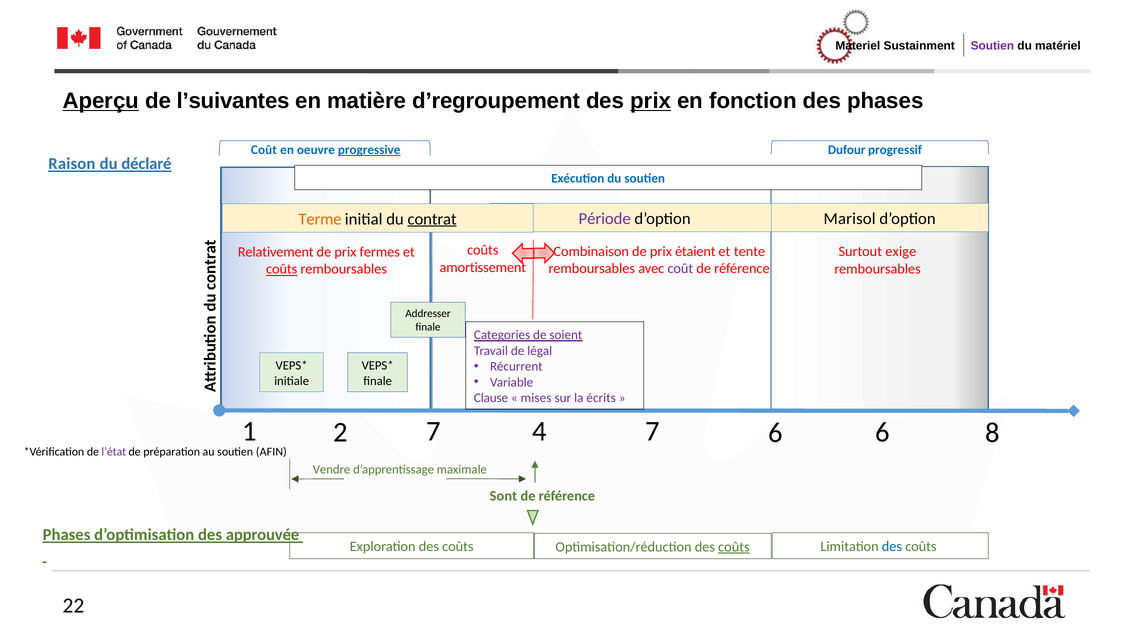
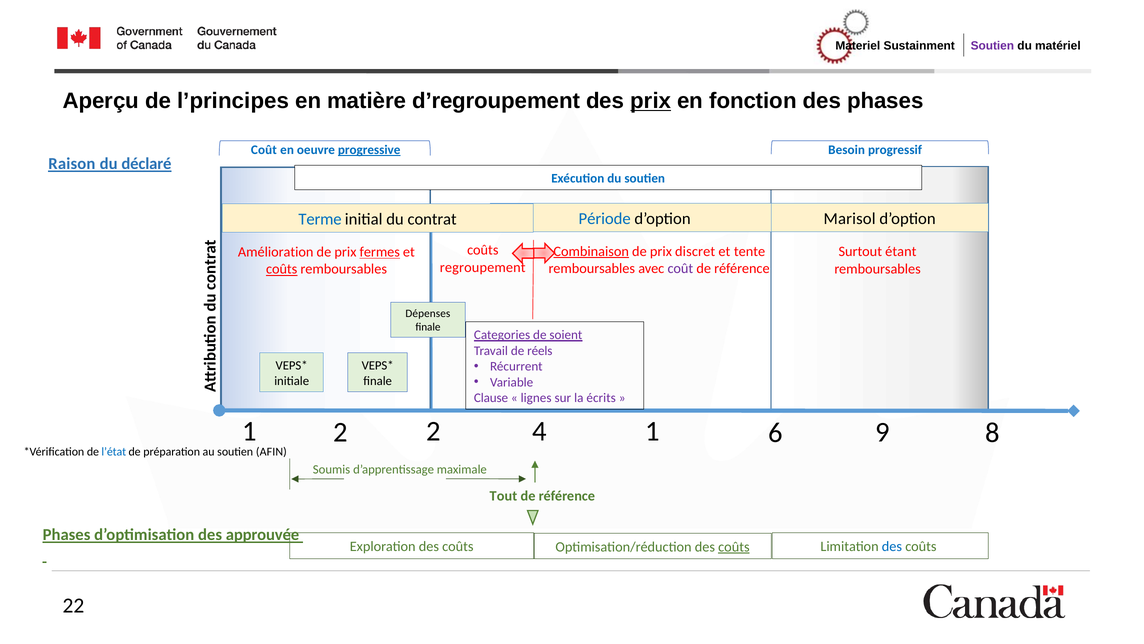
Aperçu underline: present -> none
l’suivantes: l’suivantes -> l’principes
Dufour: Dufour -> Besoin
Période colour: purple -> blue
Terme colour: orange -> blue
contrat underline: present -> none
Combinaison underline: none -> present
étaient: étaient -> discret
exige: exige -> étant
Relativement: Relativement -> Amélioration
fermes underline: none -> present
amortissement: amortissement -> regroupement
Addresser: Addresser -> Dépenses
légal: légal -> réels
mises: mises -> lignes
2 7: 7 -> 2
4 7: 7 -> 1
6 6: 6 -> 9
l’état colour: purple -> blue
Vendre: Vendre -> Soumis
Sont: Sont -> Tout
